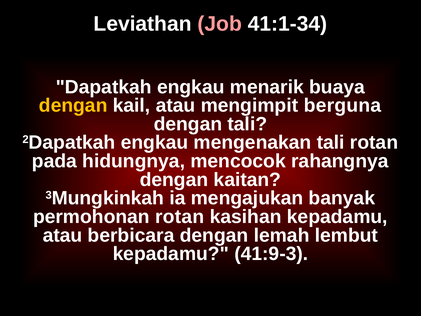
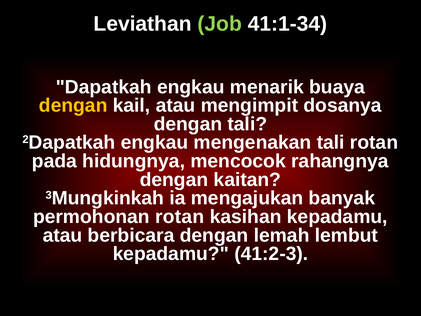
Job colour: pink -> light green
berguna: berguna -> dosanya
41:9-3: 41:9-3 -> 41:2-3
